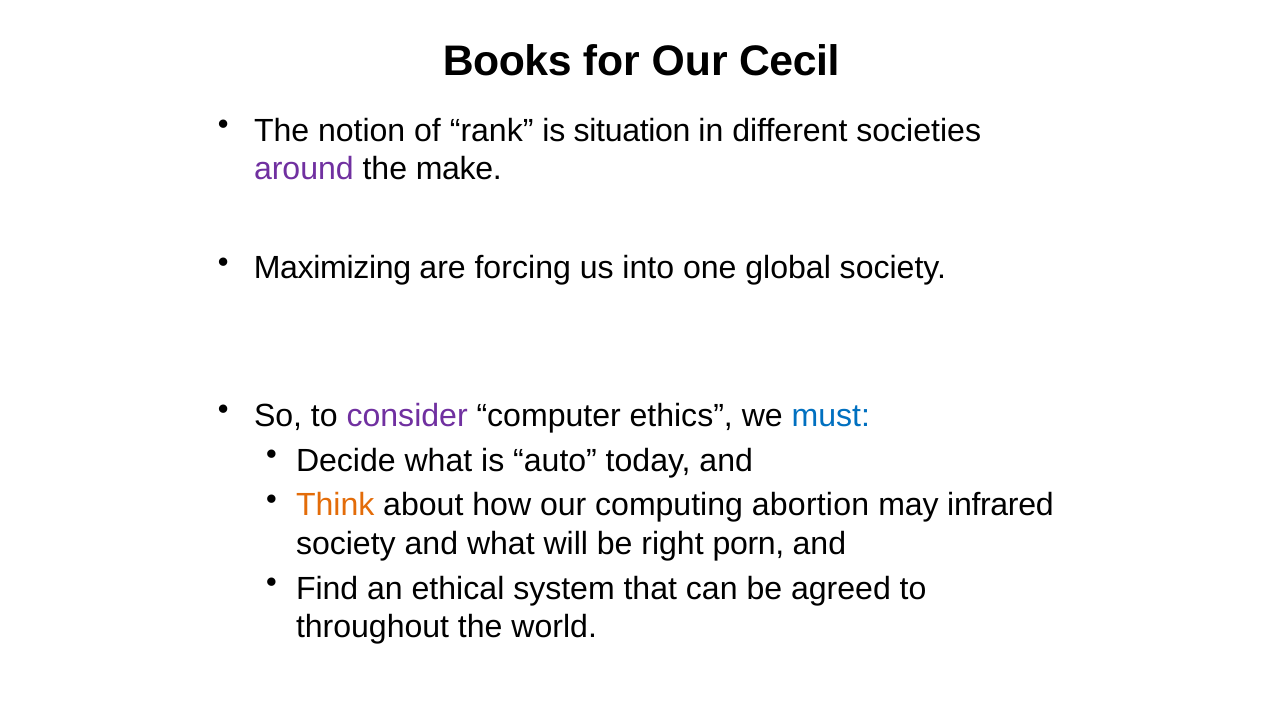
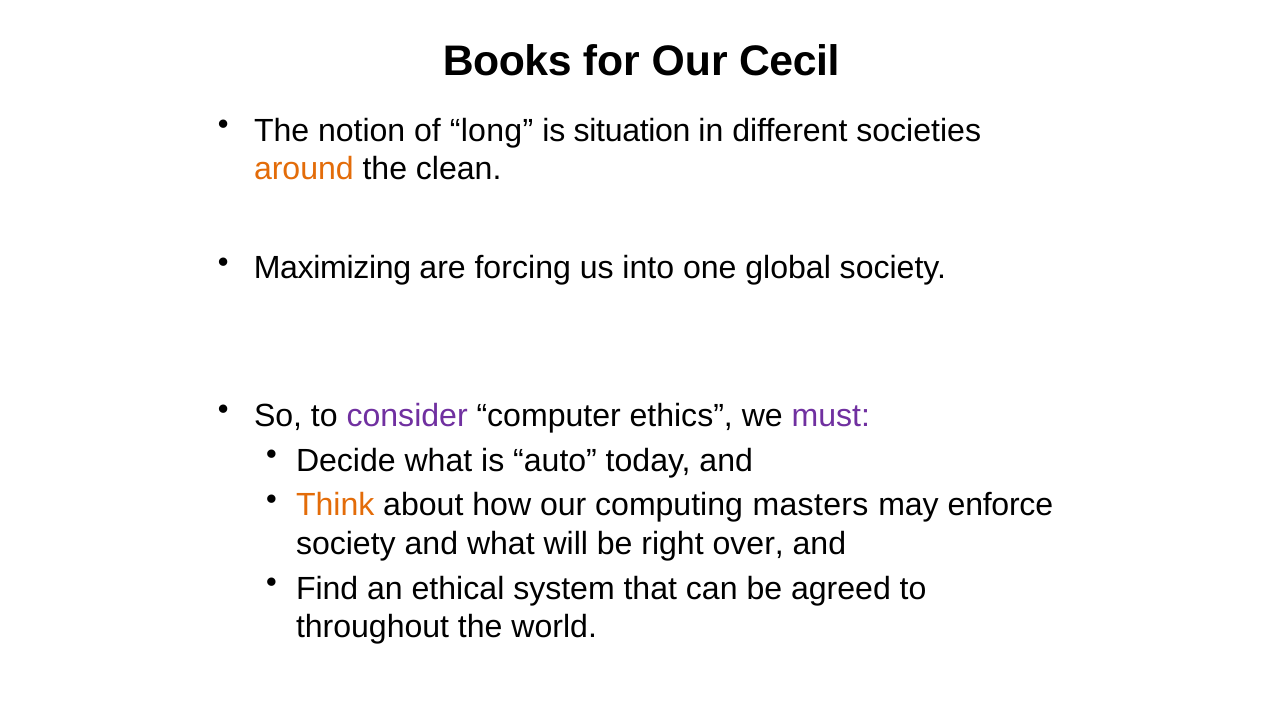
rank: rank -> long
around colour: purple -> orange
make: make -> clean
must colour: blue -> purple
abortion: abortion -> masters
infrared: infrared -> enforce
porn: porn -> over
